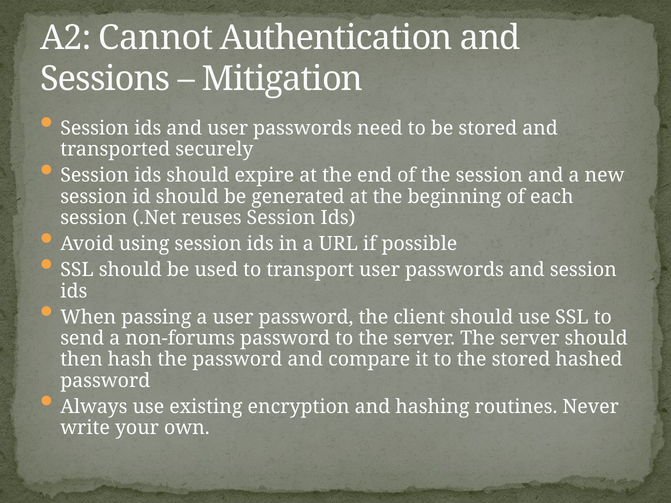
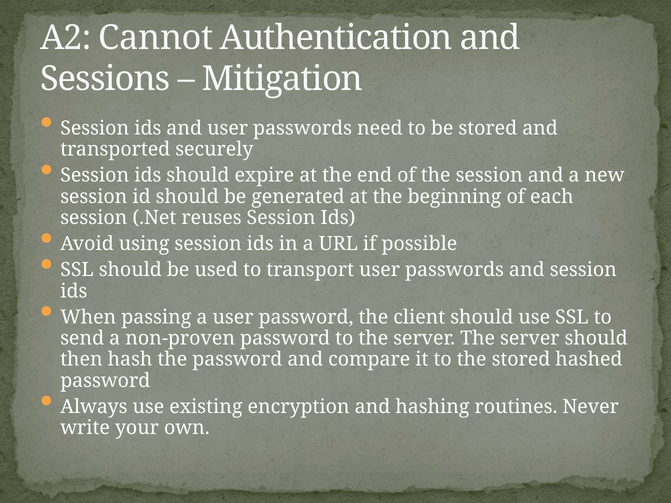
non-forums: non-forums -> non-proven
